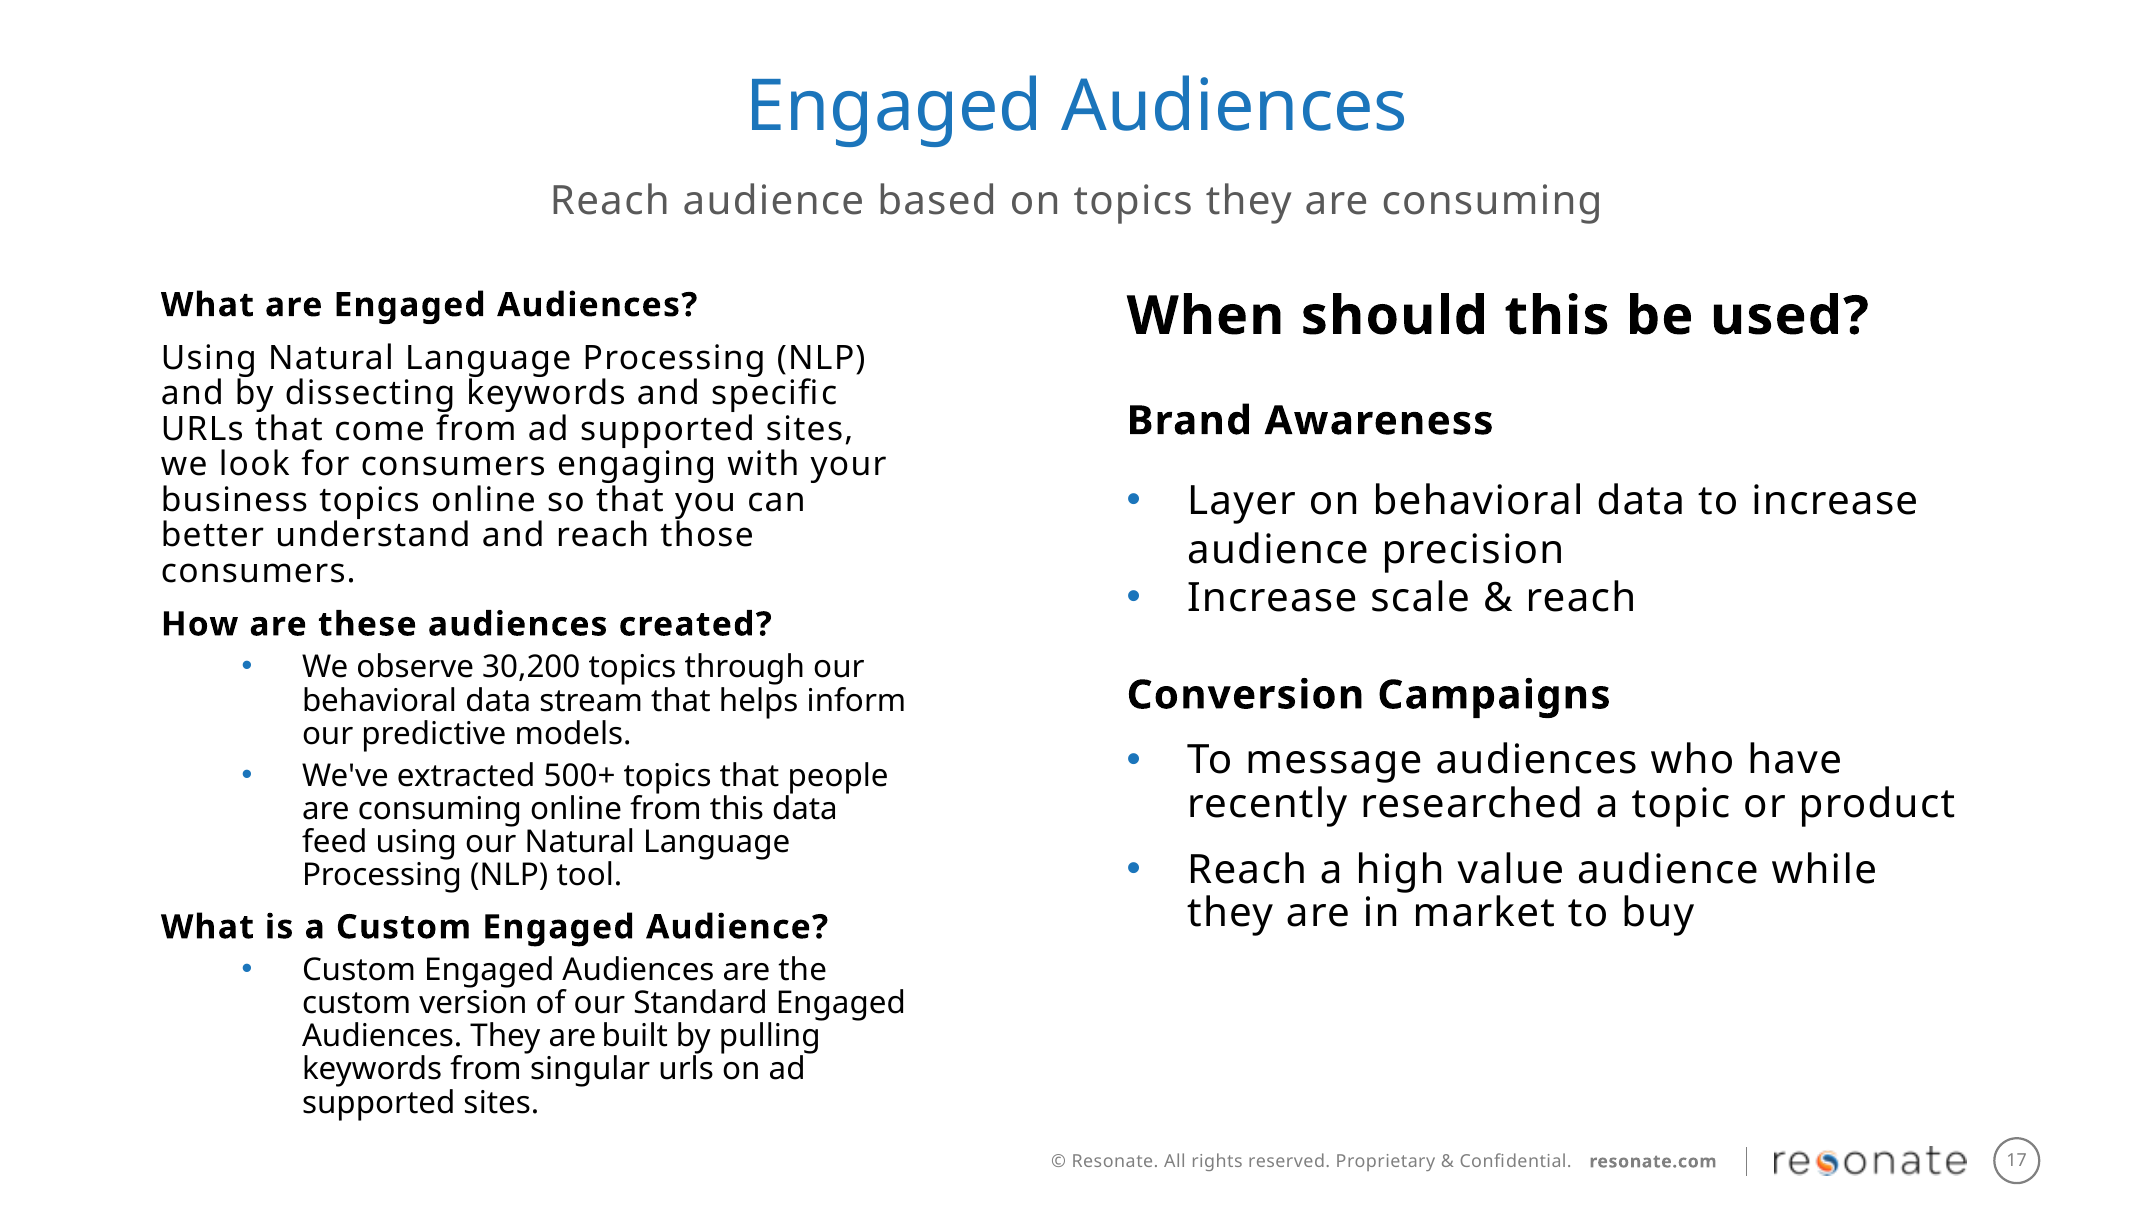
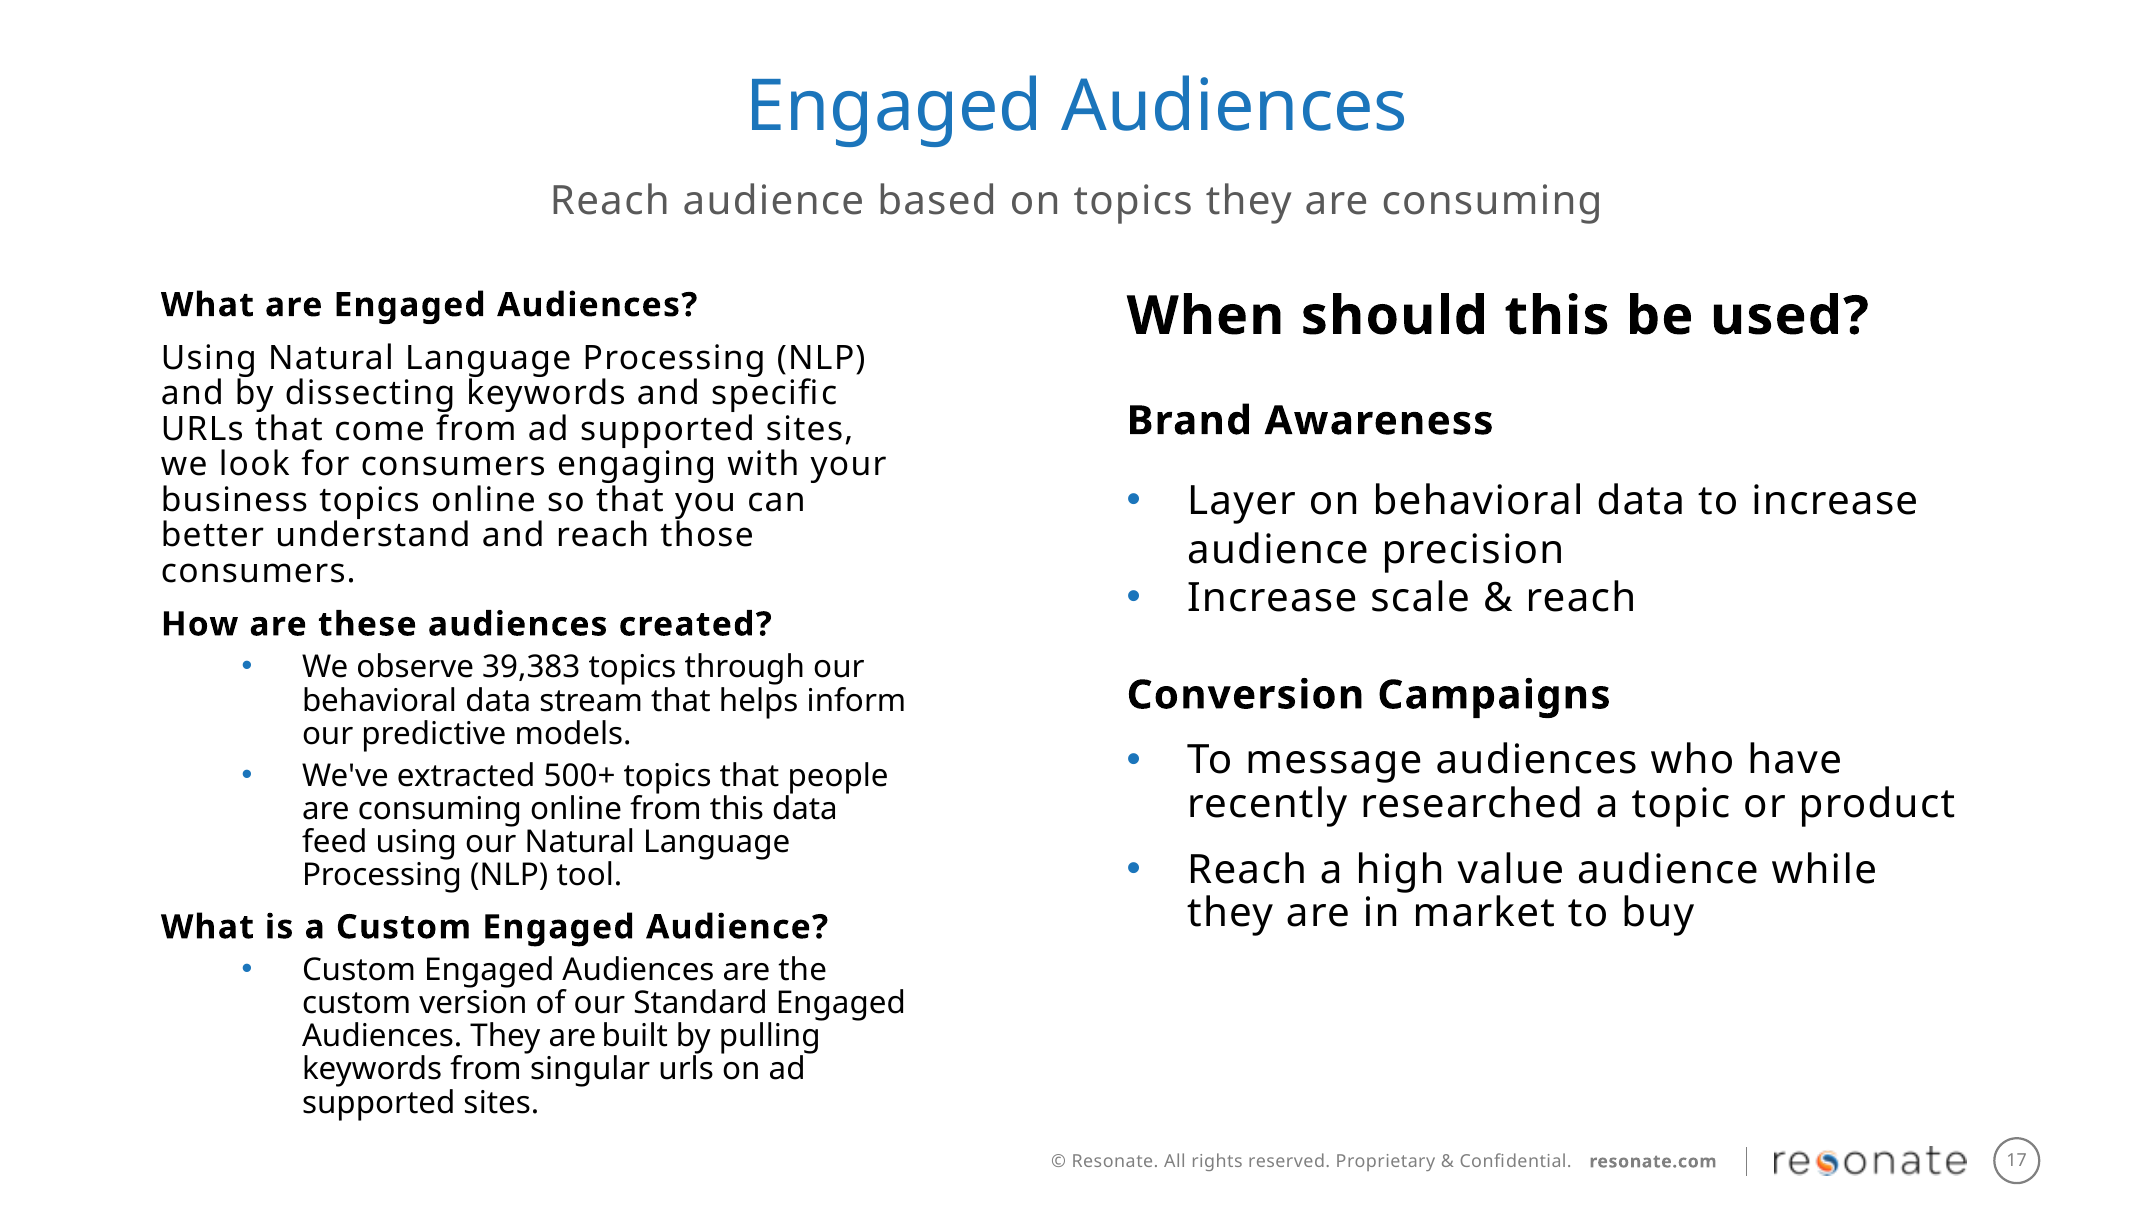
30,200: 30,200 -> 39,383
